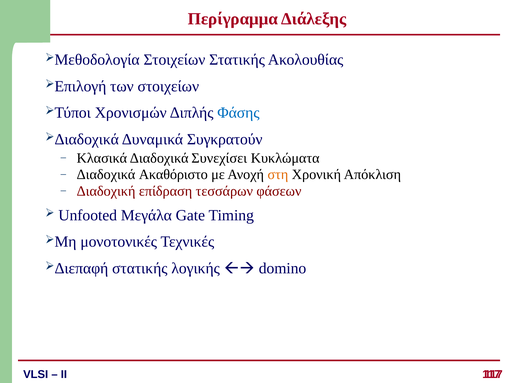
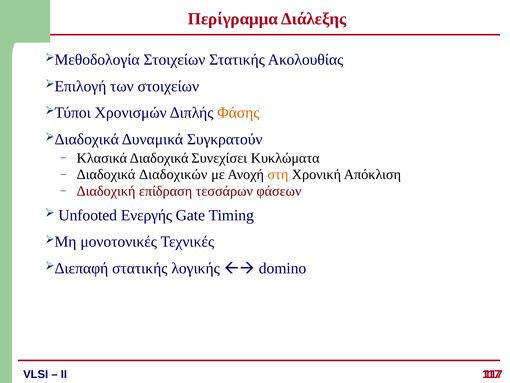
Φάσης colour: blue -> orange
Ακαθόριστο: Ακαθόριστο -> Διαδοχικών
Μεγάλα: Μεγάλα -> Ενεργής
